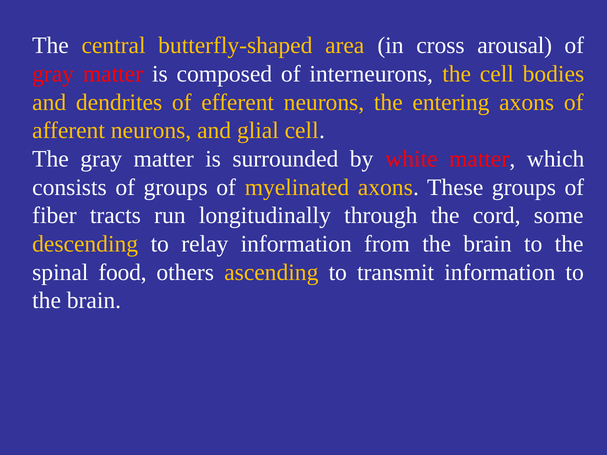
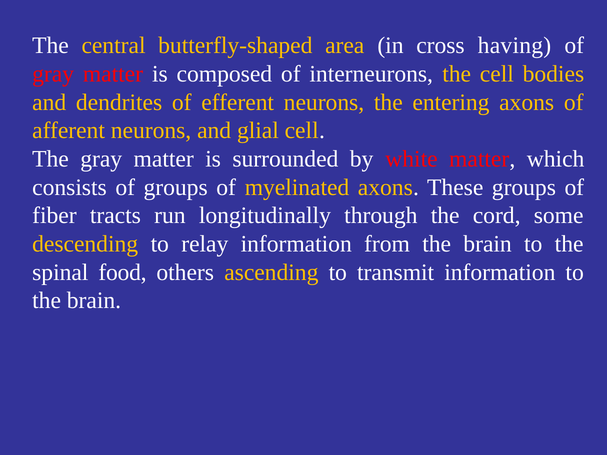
arousal: arousal -> having
